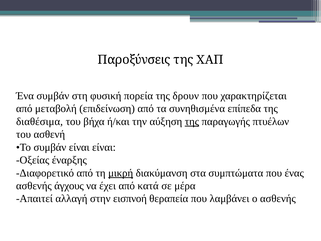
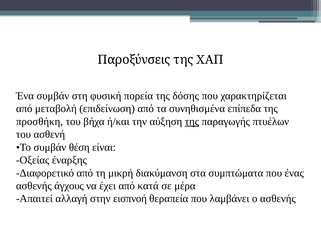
δρουν: δρουν -> δόσης
διαθέσιμα: διαθέσιμα -> προσθήκη
συμβάν είναι: είναι -> θέση
μικρή underline: present -> none
